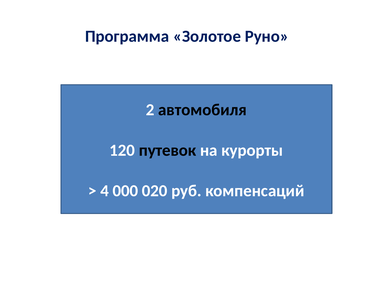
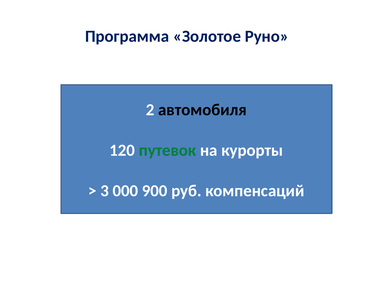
путевок colour: black -> green
4: 4 -> 3
020: 020 -> 900
